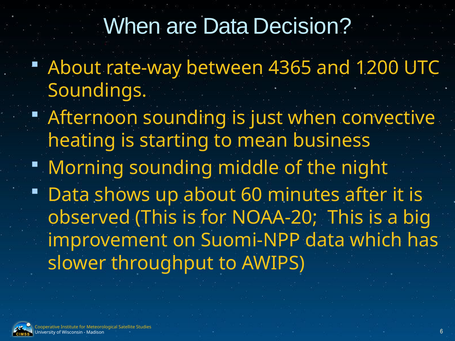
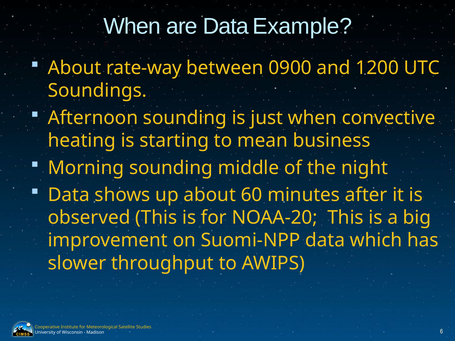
Decision: Decision -> Example
4365: 4365 -> 0900
